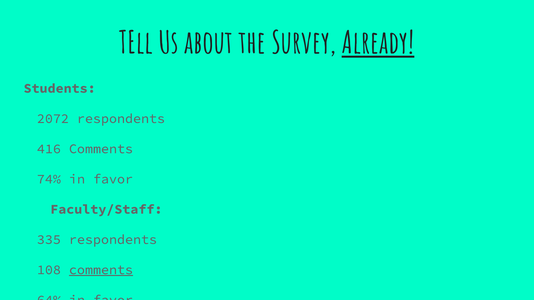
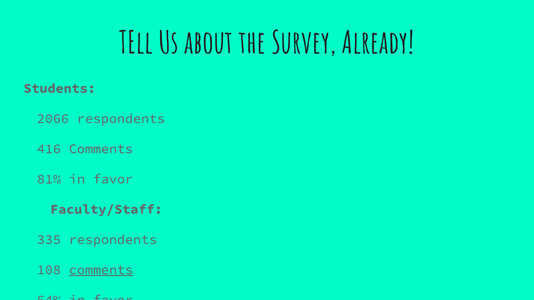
Already underline: present -> none
2072: 2072 -> 2066
74%: 74% -> 81%
